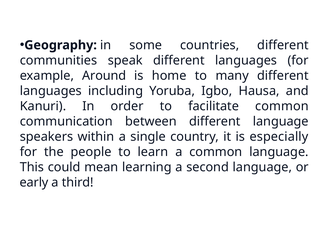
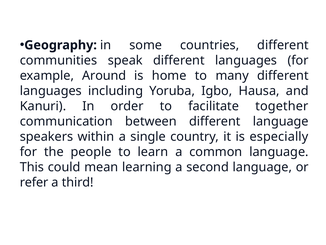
facilitate common: common -> together
early: early -> refer
